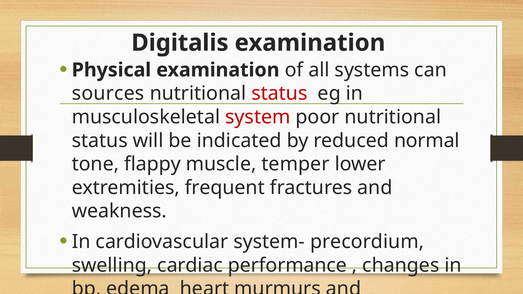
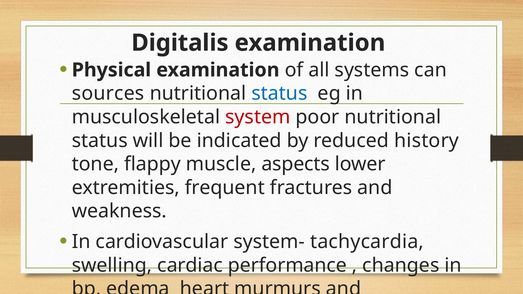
status at (279, 94) colour: red -> blue
normal: normal -> history
temper: temper -> aspects
system- precordium: precordium -> tachycardia
